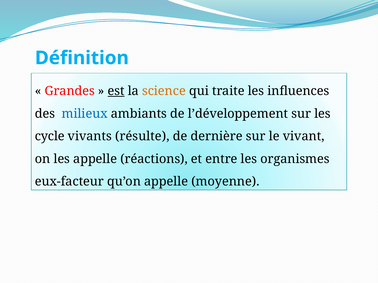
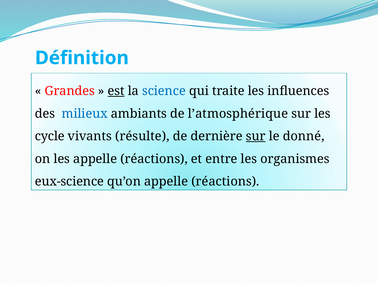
science colour: orange -> blue
l’développement: l’développement -> l’atmosphérique
sur at (256, 136) underline: none -> present
vivant: vivant -> donné
eux-facteur: eux-facteur -> eux-science
qu’on appelle moyenne: moyenne -> réactions
